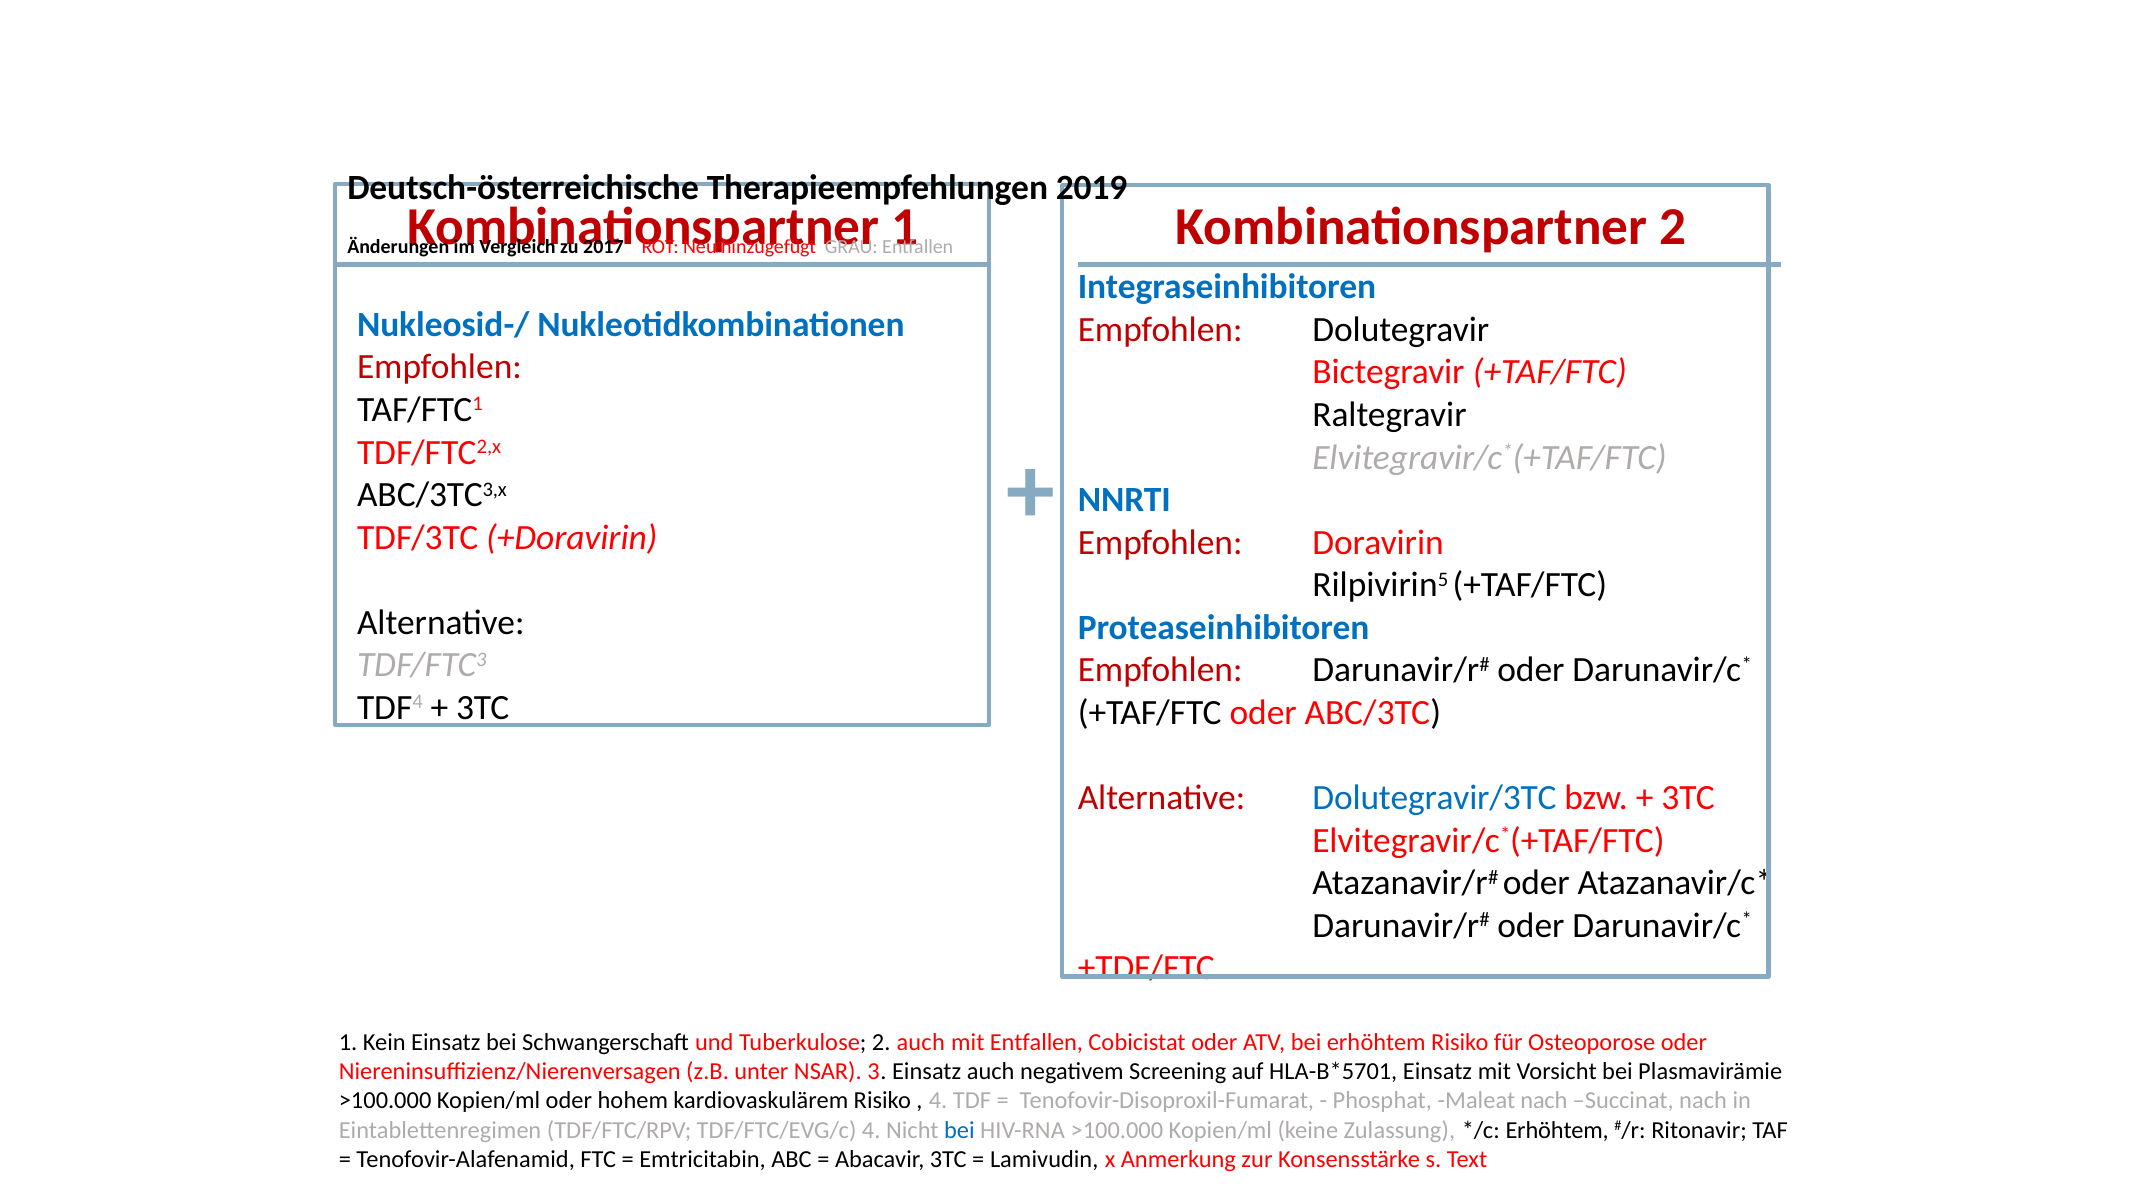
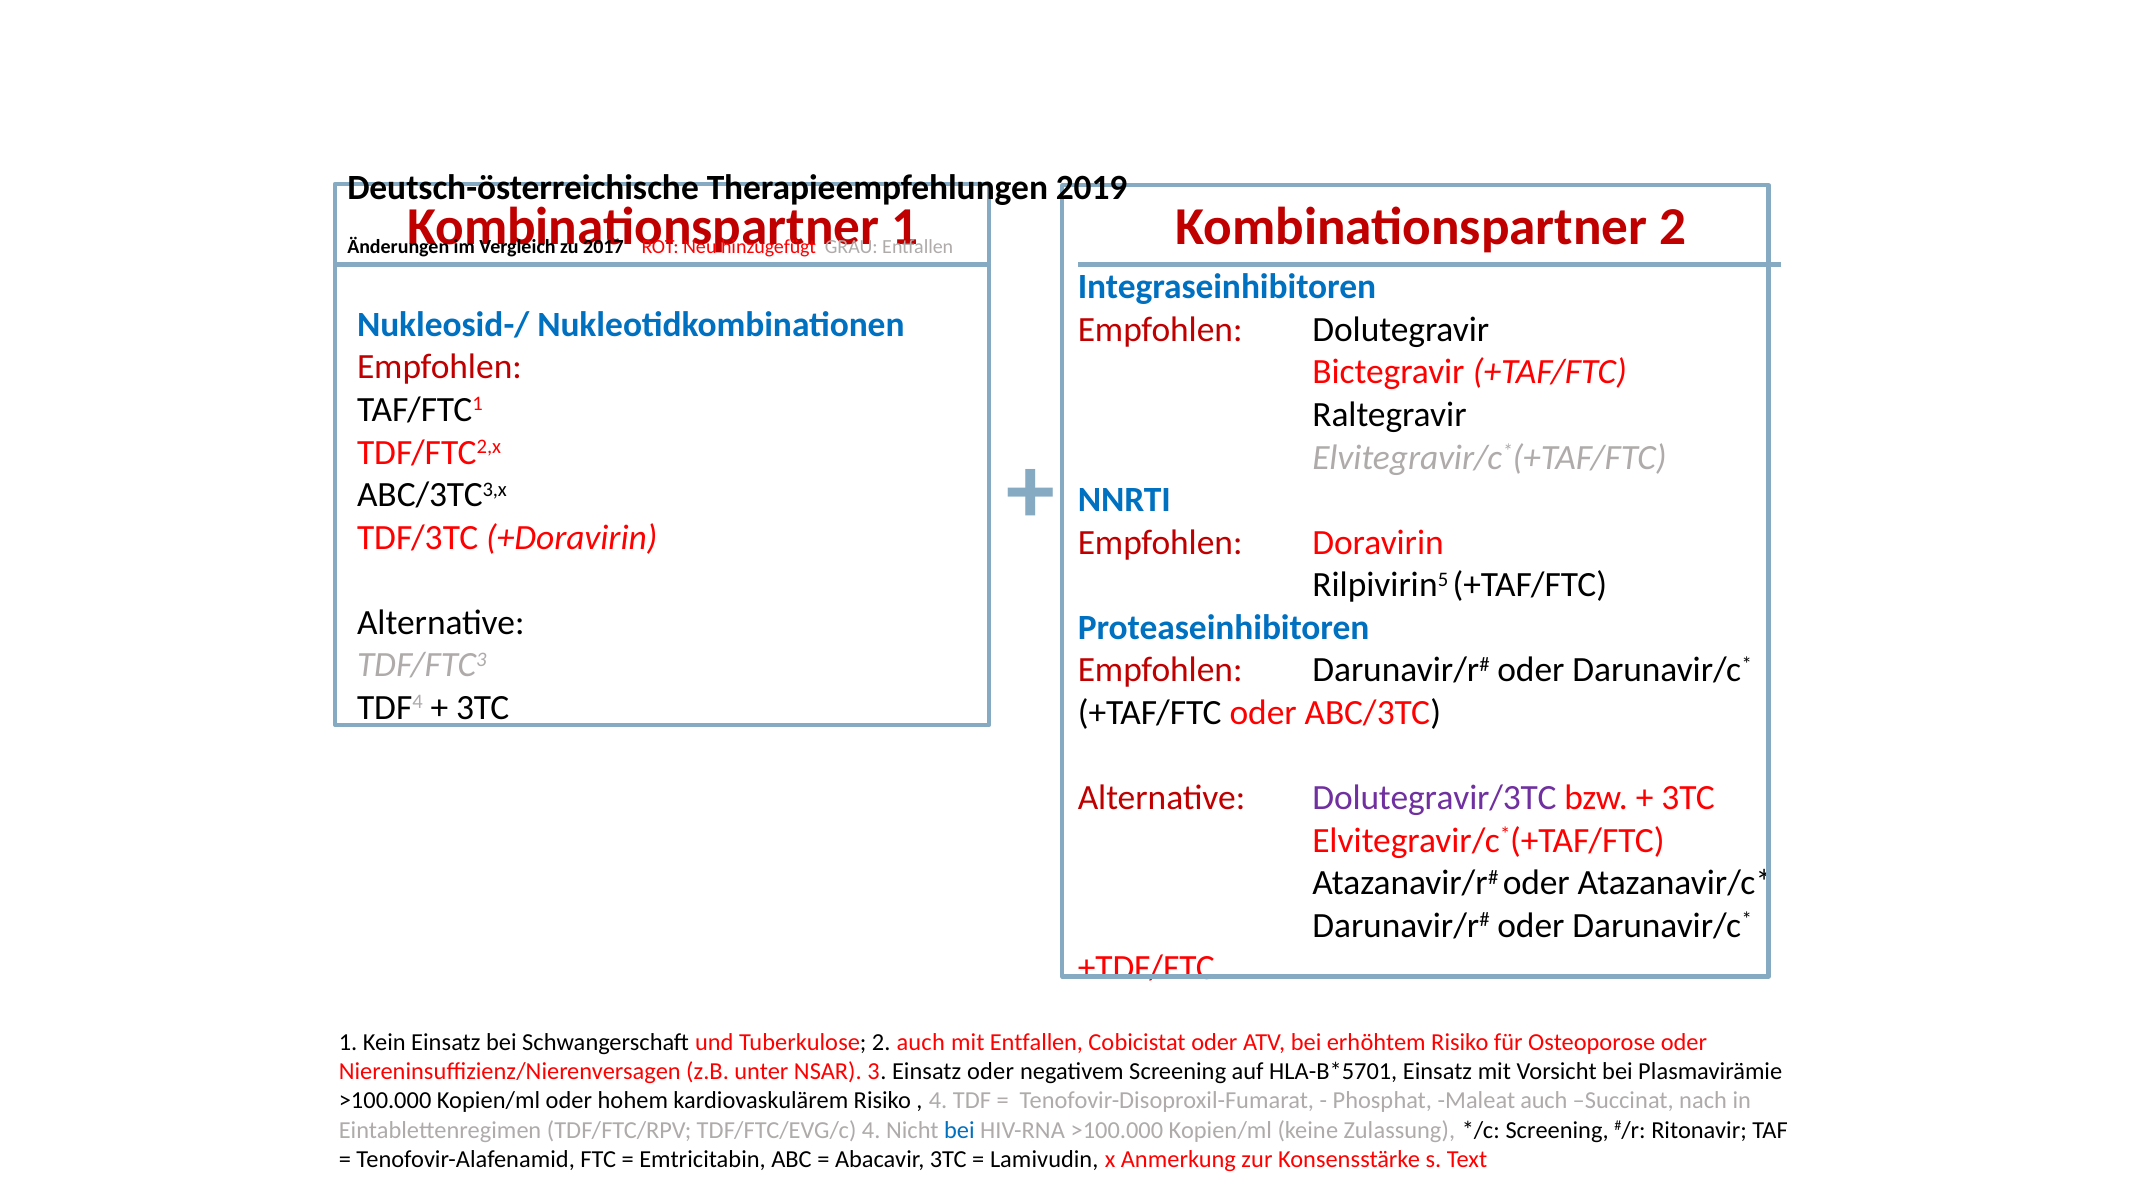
Dolutegravir/3TC colour: blue -> purple
Einsatz auch: auch -> oder
Maleat nach: nach -> auch
Erhöhtem at (1557, 1130): Erhöhtem -> Screening
